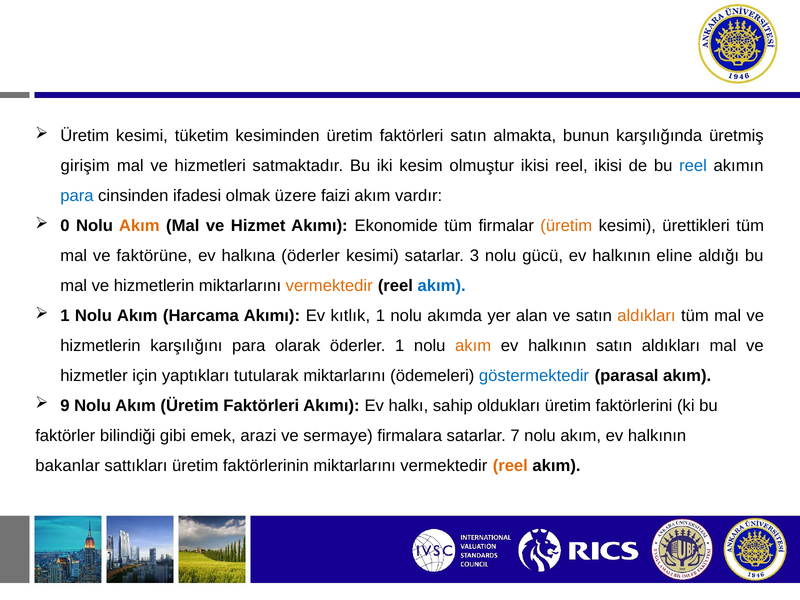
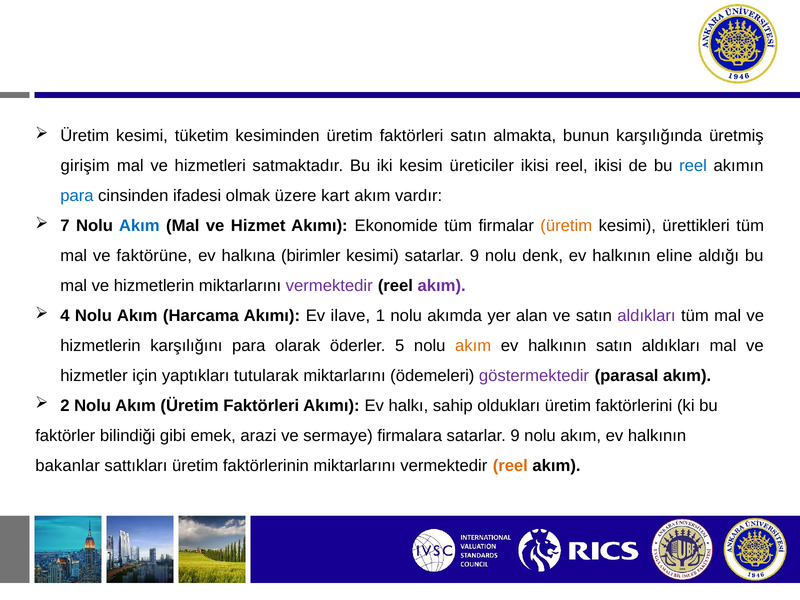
olmuştur: olmuştur -> üreticiler
faizi: faizi -> kart
0: 0 -> 7
Akım at (139, 226) colour: orange -> blue
halkına öderler: öderler -> birimler
kesimi satarlar 3: 3 -> 9
gücü: gücü -> denk
vermektedir at (329, 286) colour: orange -> purple
akım at (442, 286) colour: blue -> purple
1 at (65, 316): 1 -> 4
kıtlık: kıtlık -> ilave
aldıkları at (646, 316) colour: orange -> purple
öderler 1: 1 -> 5
göstermektedir colour: blue -> purple
9: 9 -> 2
firmalara satarlar 7: 7 -> 9
